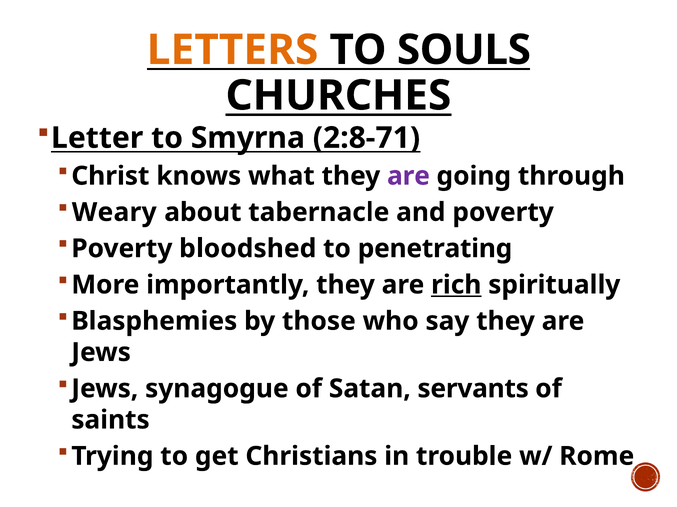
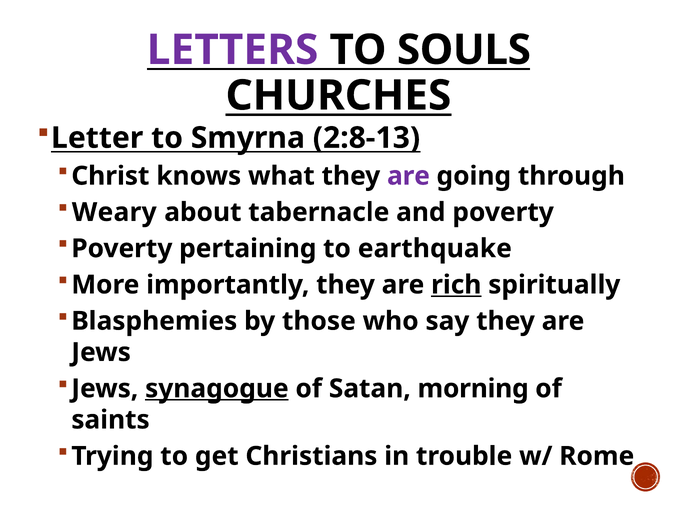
LETTERS colour: orange -> purple
2:8-71: 2:8-71 -> 2:8-13
bloodshed: bloodshed -> pertaining
penetrating: penetrating -> earthquake
synagogue underline: none -> present
servants: servants -> morning
